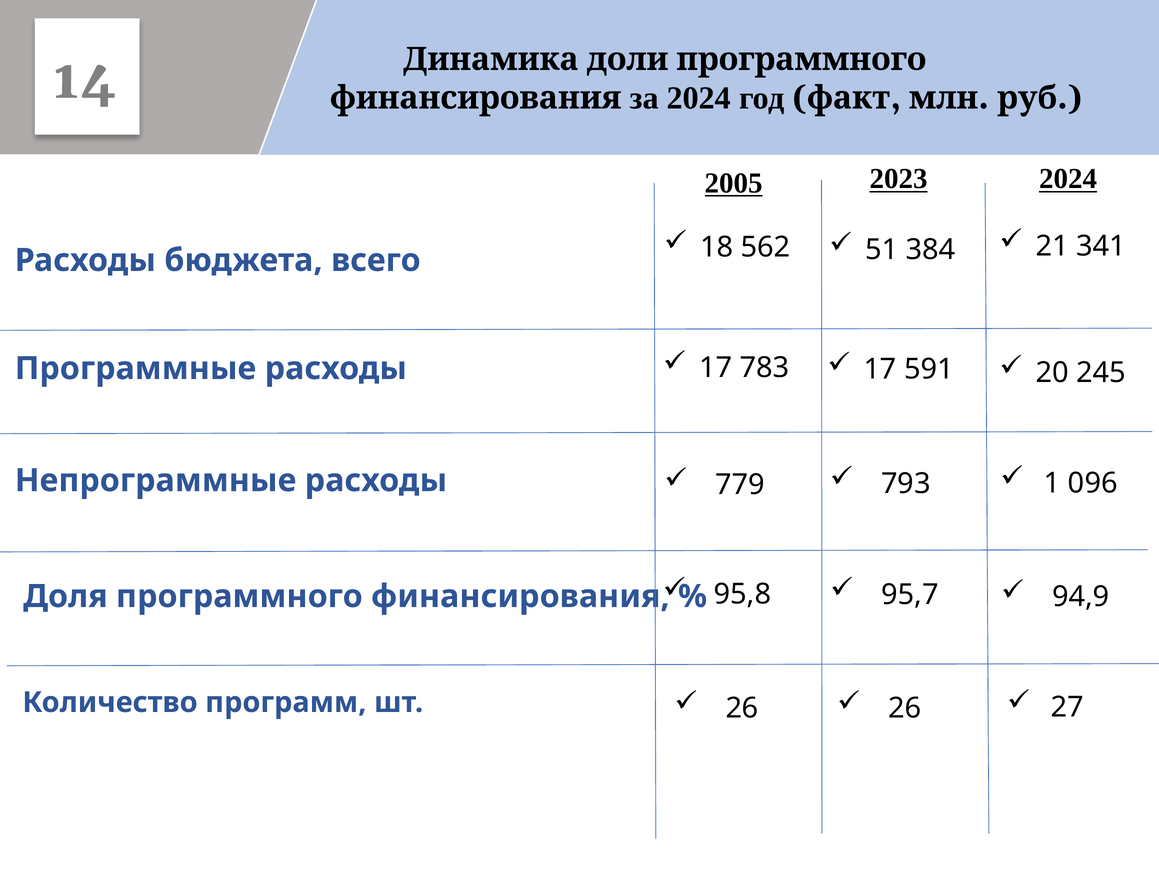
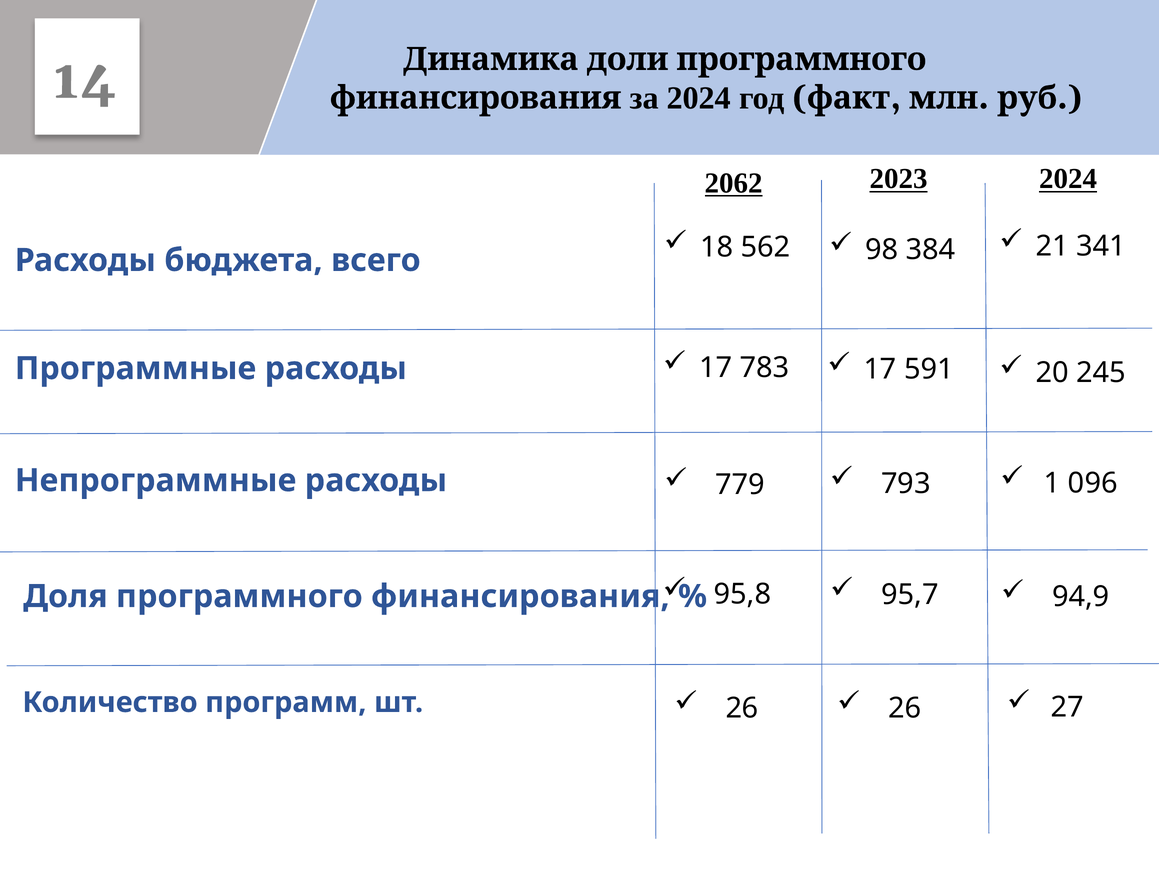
2005: 2005 -> 2062
51: 51 -> 98
